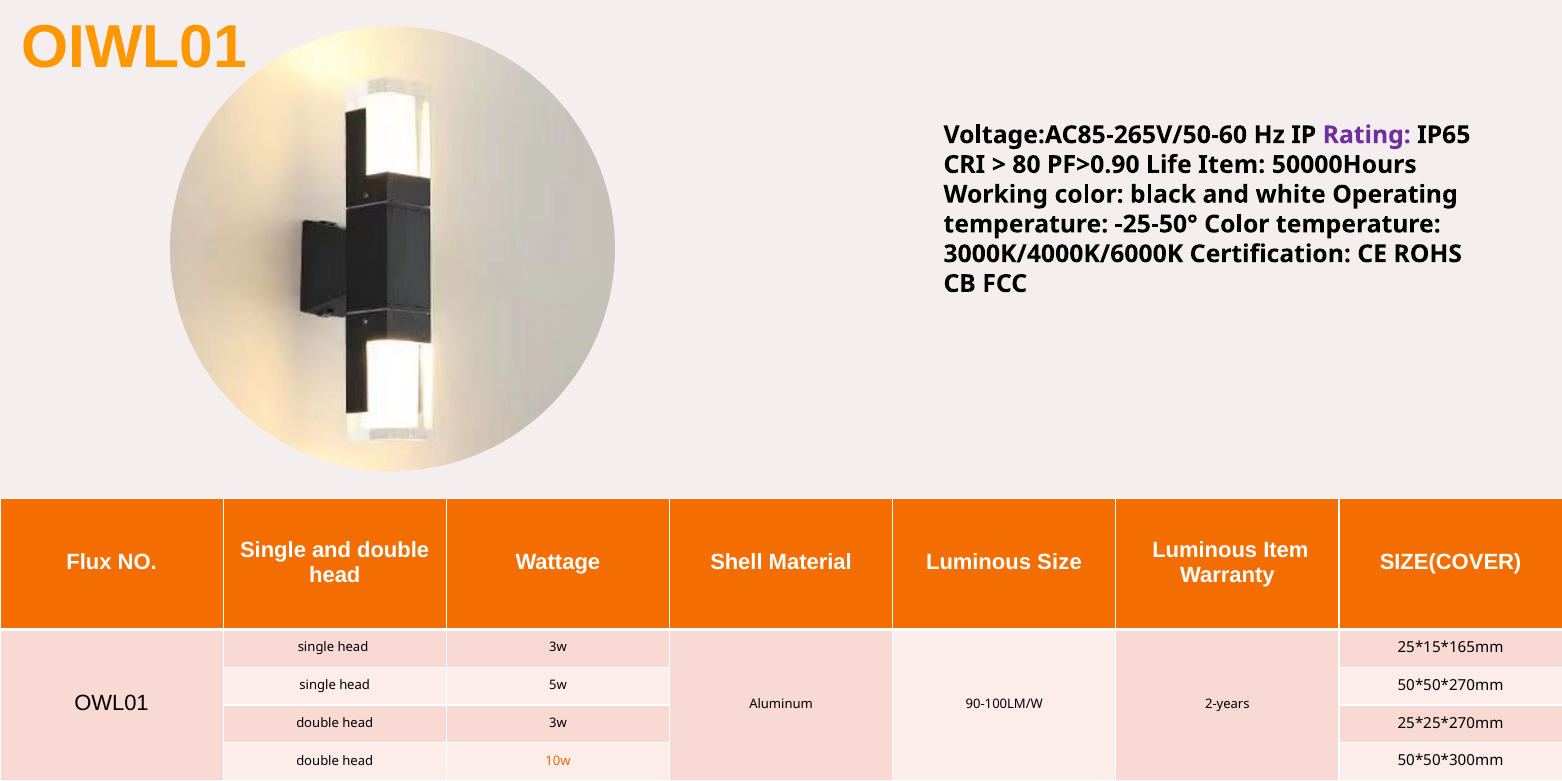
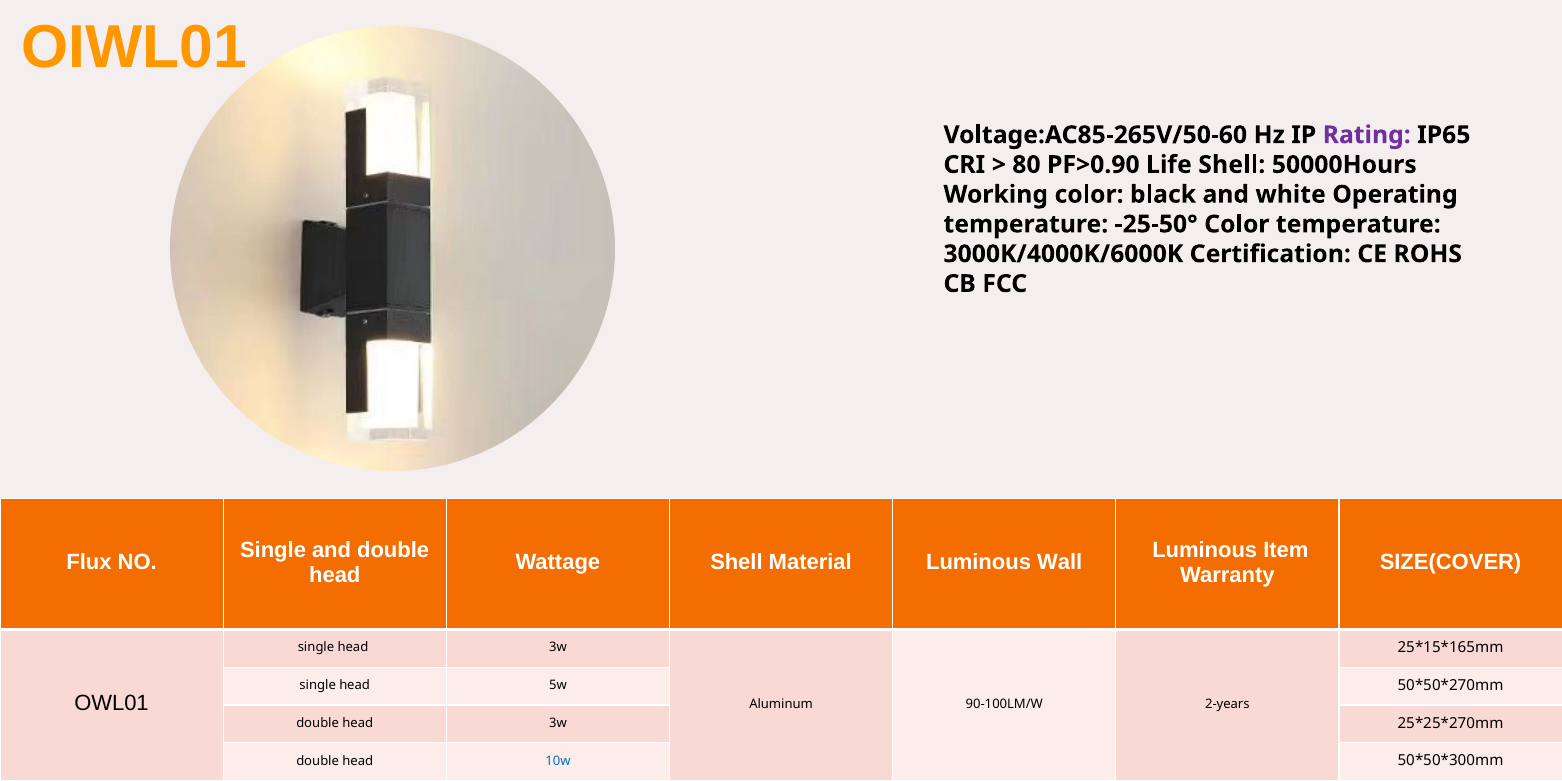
Life Item: Item -> Shell
Size: Size -> Wall
10w colour: orange -> blue
